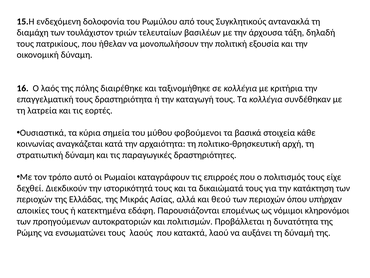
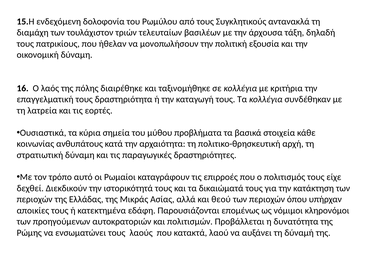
φοβούμενοι: φοβούμενοι -> προβλήματα
αναγκάζεται: αναγκάζεται -> ανθυπάτους
